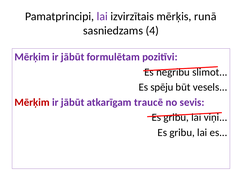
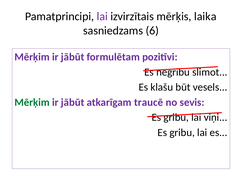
runā: runā -> laika
4: 4 -> 6
spēju: spēju -> klašu
Mērķim at (32, 102) colour: red -> green
